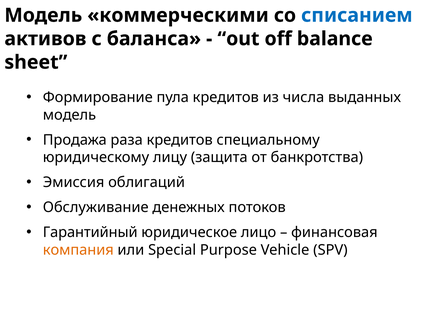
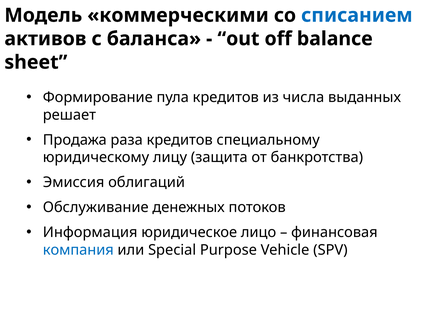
модель at (69, 115): модель -> решает
Гарантийный: Гарантийный -> Информация
компания colour: orange -> blue
